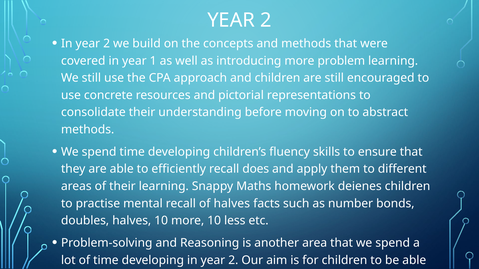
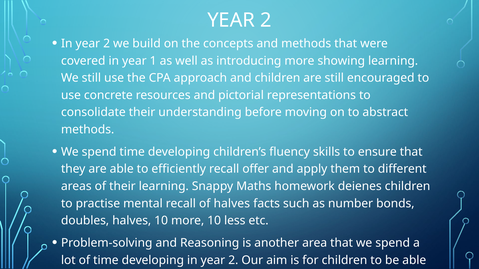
problem: problem -> showing
does: does -> offer
